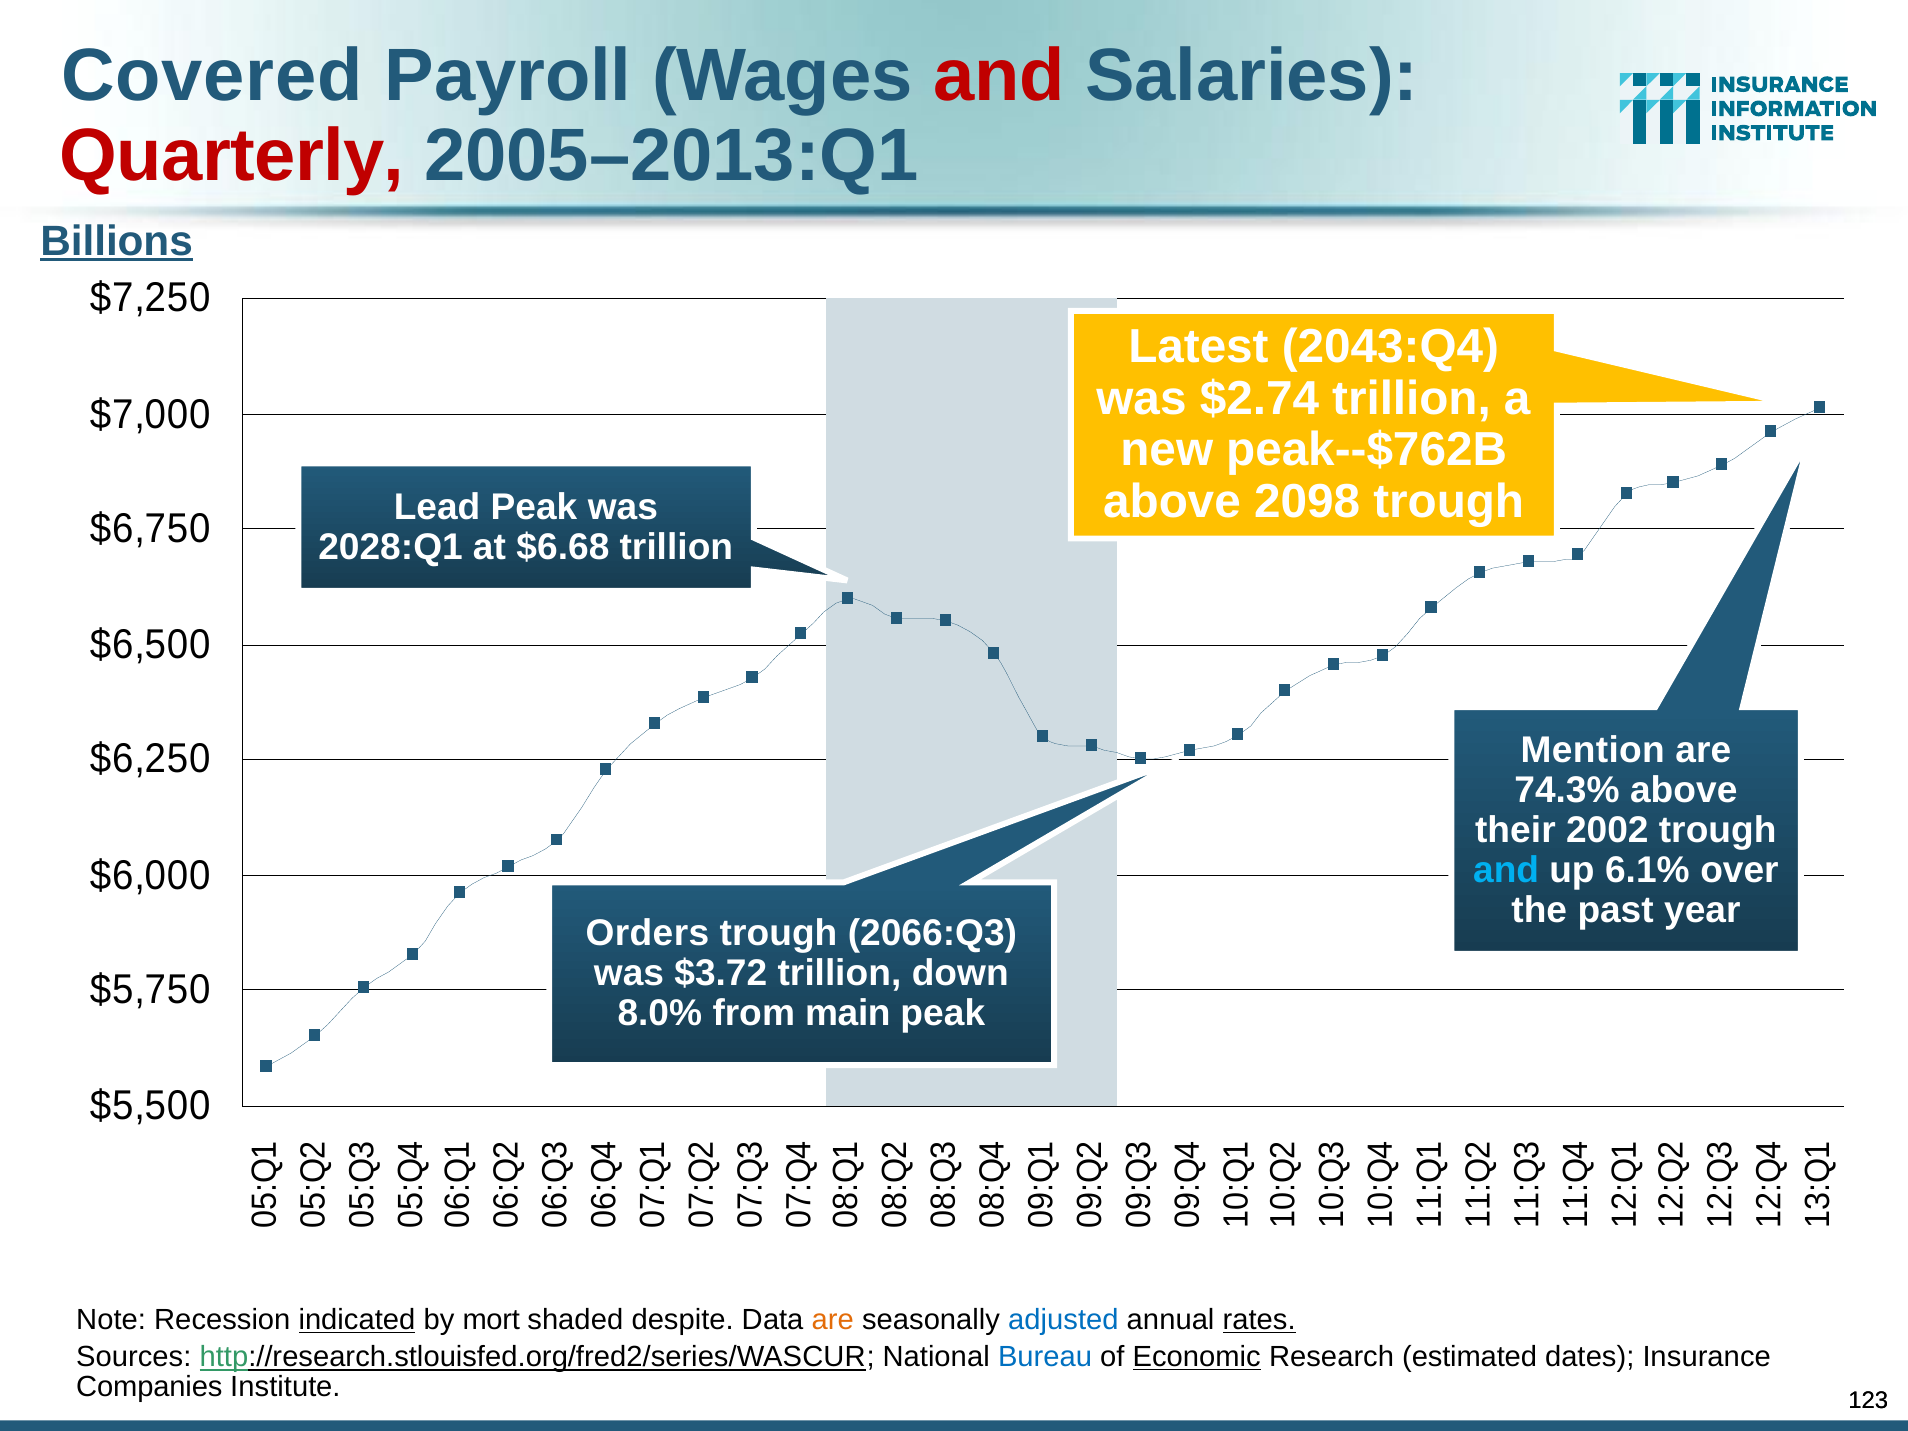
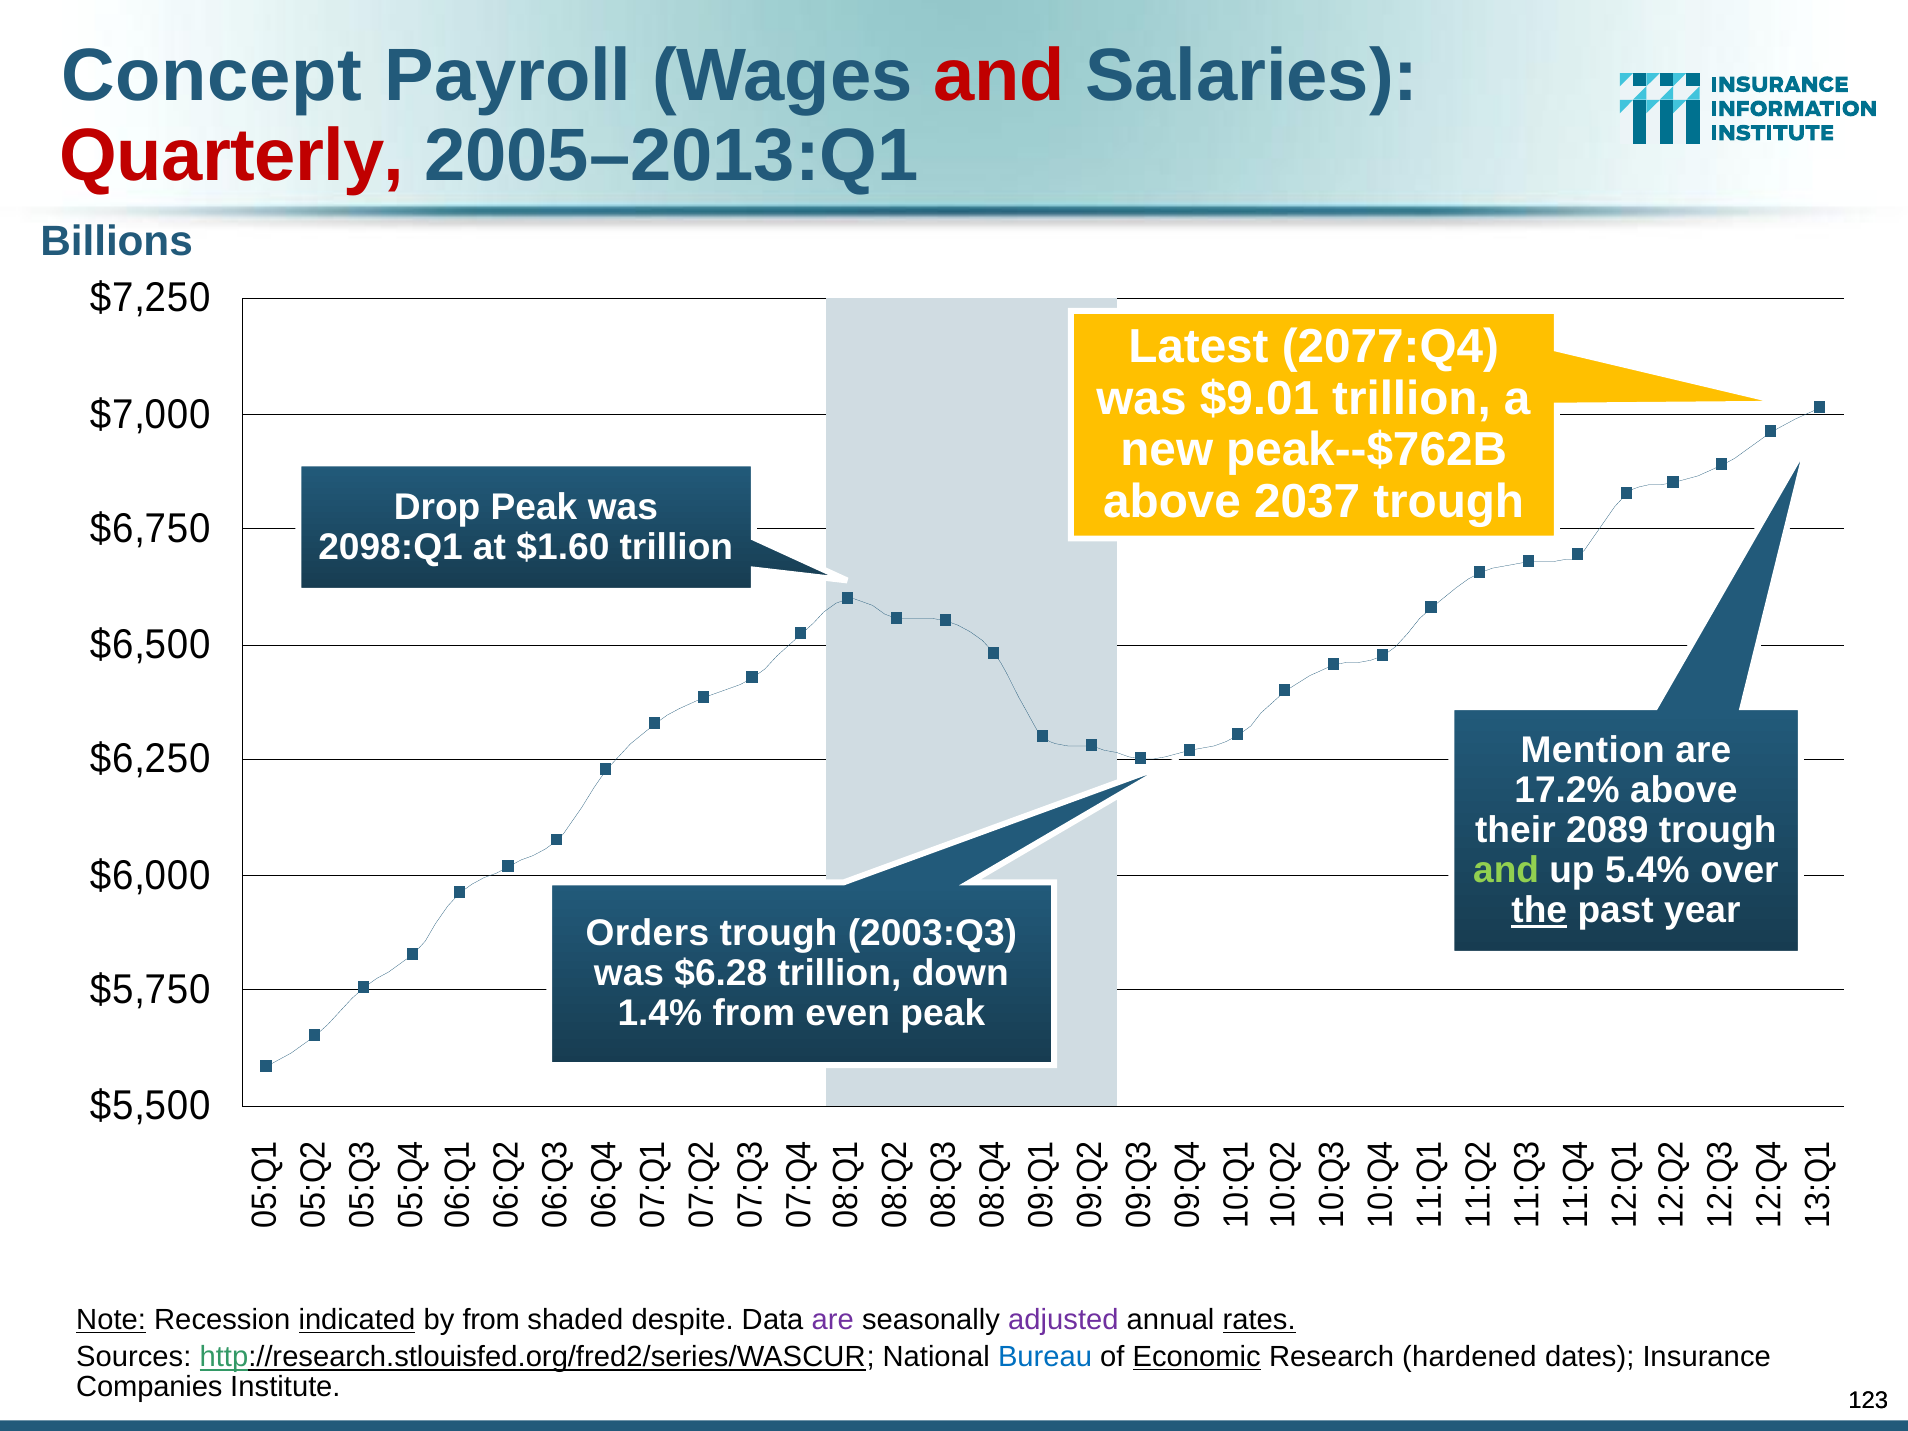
Covered: Covered -> Concept
Billions underline: present -> none
2043:Q4: 2043:Q4 -> 2077:Q4
$2.74: $2.74 -> $9.01
2098: 2098 -> 2037
Lead: Lead -> Drop
2028:Q1: 2028:Q1 -> 2098:Q1
$6.68: $6.68 -> $1.60
74.3%: 74.3% -> 17.2%
2002: 2002 -> 2089
and at (1506, 870) colour: light blue -> light green
6.1%: 6.1% -> 5.4%
the underline: none -> present
2066:Q3: 2066:Q3 -> 2003:Q3
$3.72: $3.72 -> $6.28
8.0%: 8.0% -> 1.4%
main: main -> even
Note underline: none -> present
by mort: mort -> from
are at (833, 1320) colour: orange -> purple
adjusted colour: blue -> purple
estimated: estimated -> hardened
